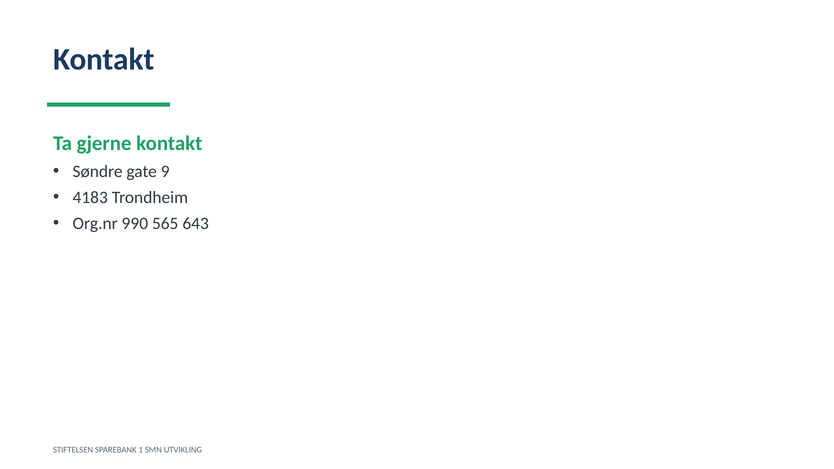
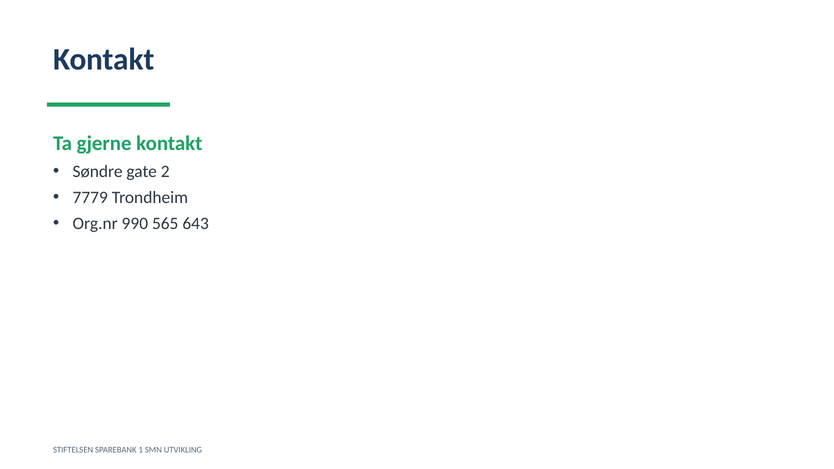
9: 9 -> 2
4183: 4183 -> 7779
